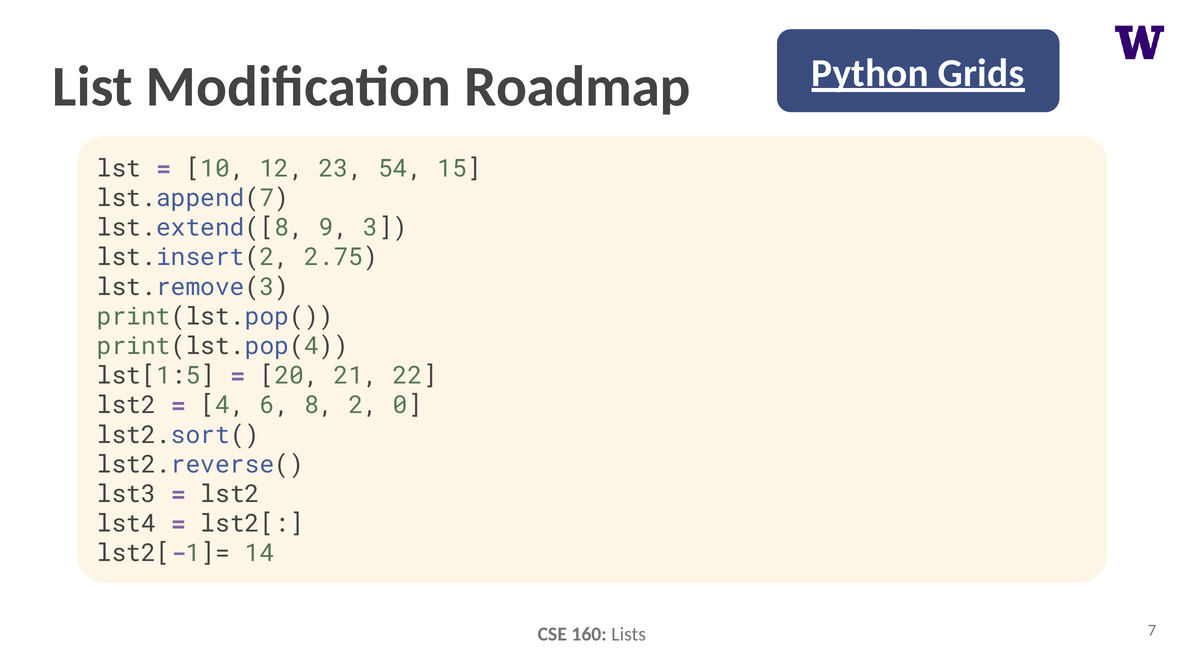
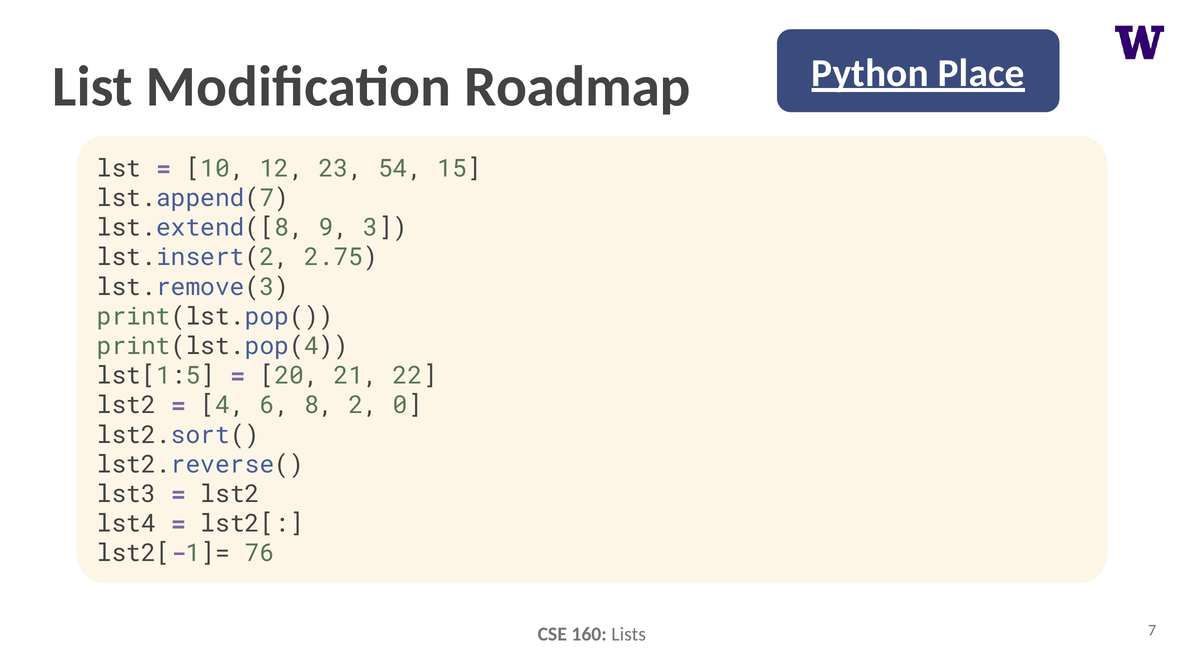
Grids: Grids -> Place
14: 14 -> 76
